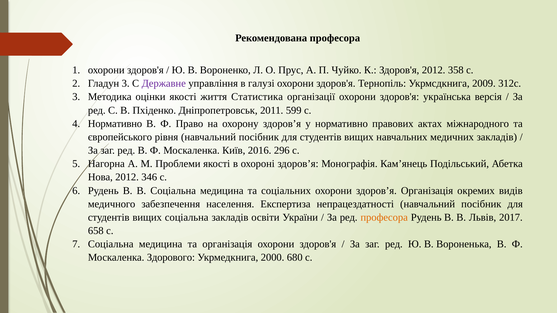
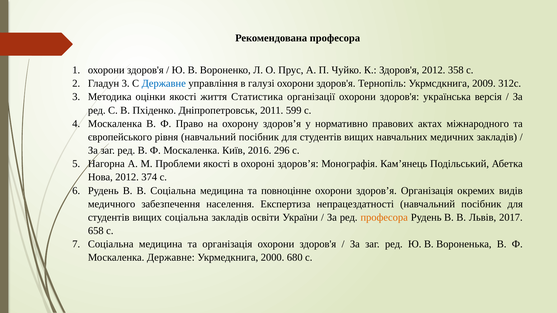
Державне at (164, 84) colour: purple -> blue
Нормативно at (115, 124): Нормативно -> Москаленка
346: 346 -> 374
соціальних: соціальних -> повноцінне
Москаленка Здорового: Здорового -> Державне
